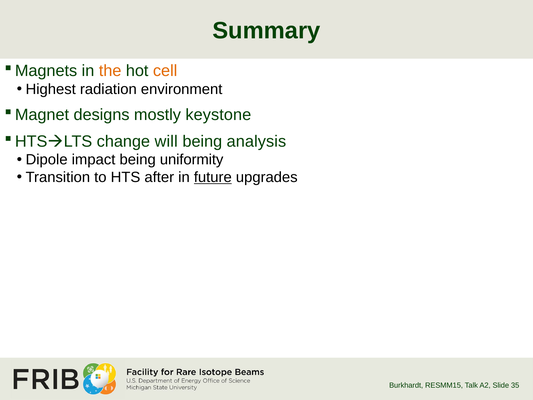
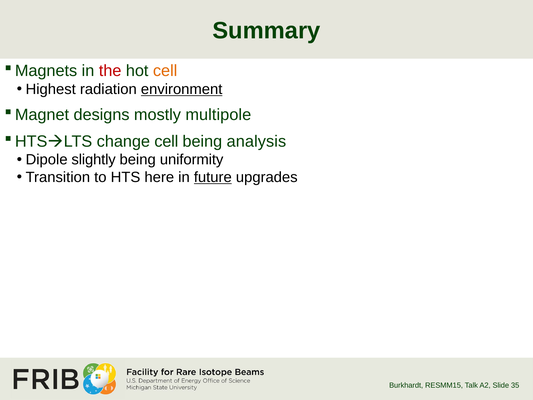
the colour: orange -> red
environment underline: none -> present
keystone: keystone -> multipole
change will: will -> cell
impact: impact -> slightly
after: after -> here
